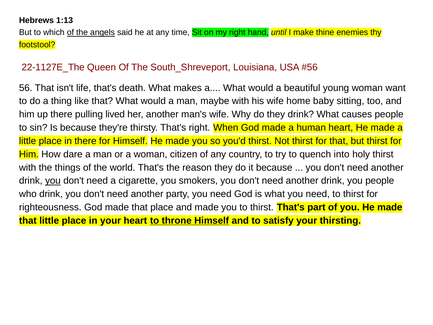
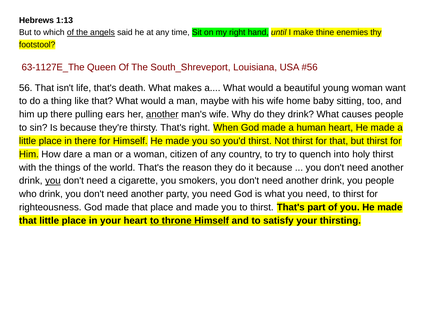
22-1127E_The: 22-1127E_The -> 63-1127E_The
lived: lived -> ears
another at (162, 114) underline: none -> present
